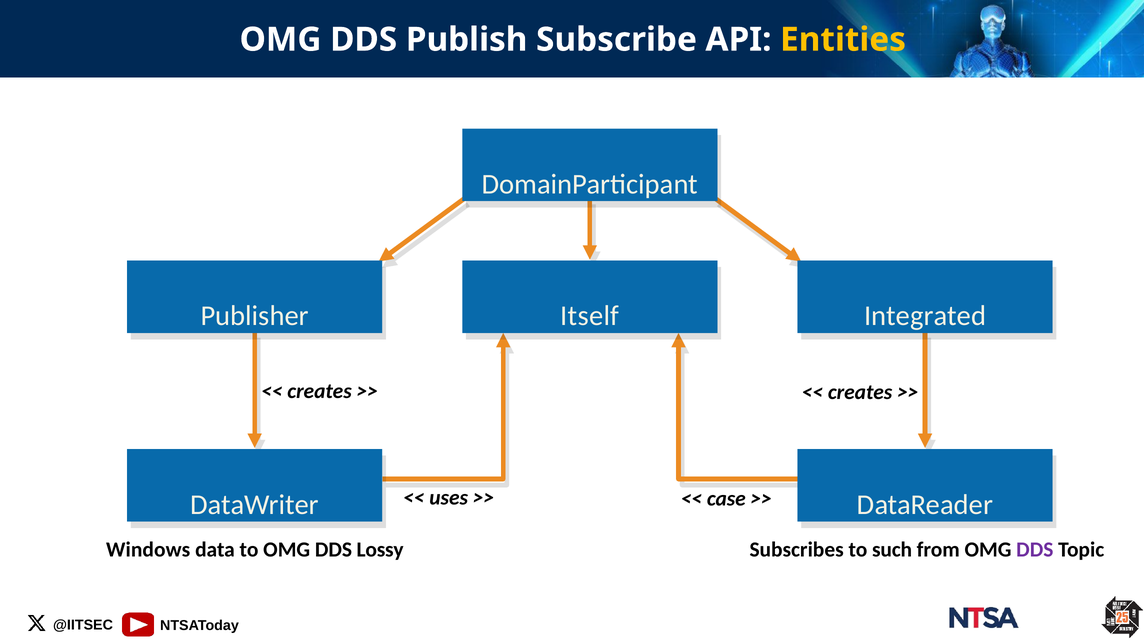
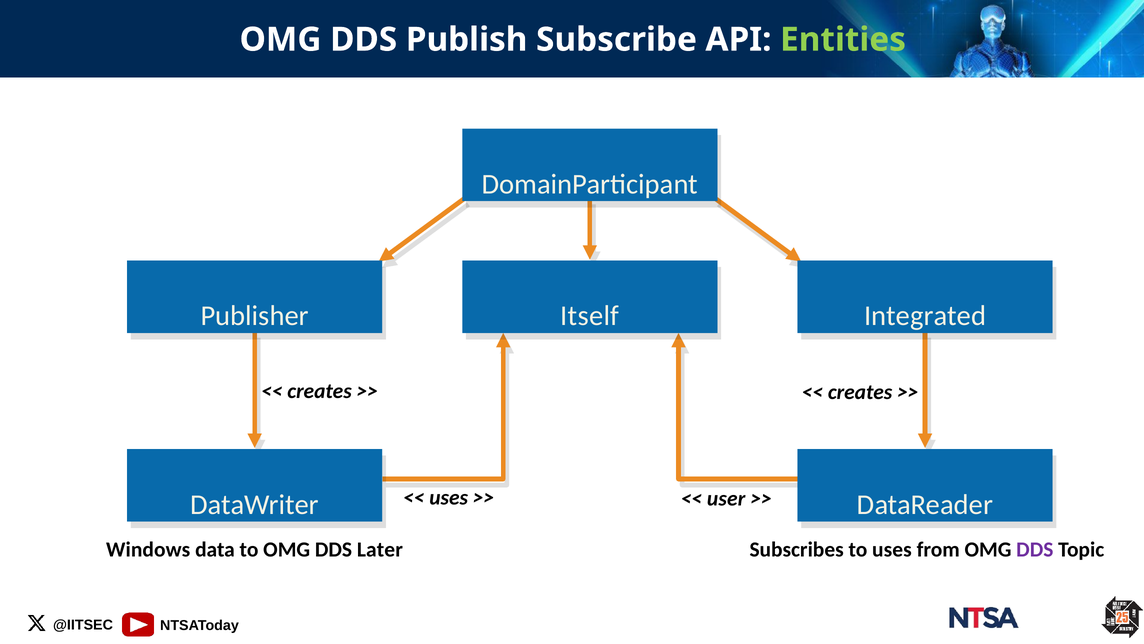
Entities colour: yellow -> light green
case: case -> user
Lossy: Lossy -> Later
to such: such -> uses
